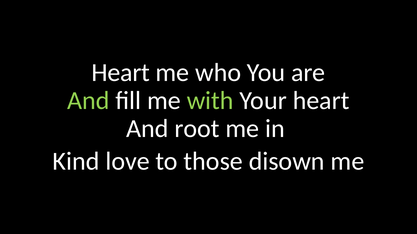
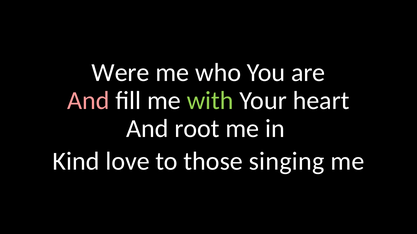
Heart at (121, 73): Heart -> Were
And at (88, 101) colour: light green -> pink
disown: disown -> singing
